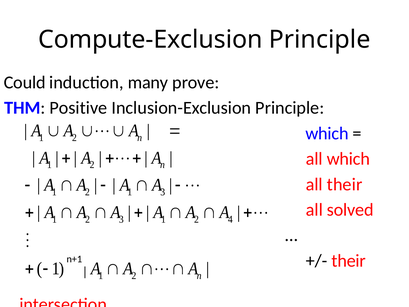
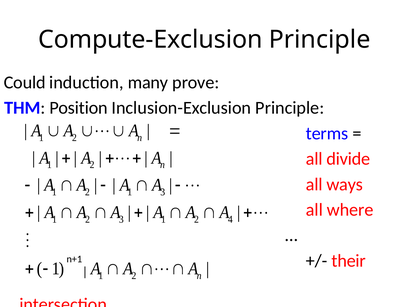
Positive: Positive -> Position
which at (327, 133): which -> terms
all which: which -> divide
all their: their -> ways
solved: solved -> where
